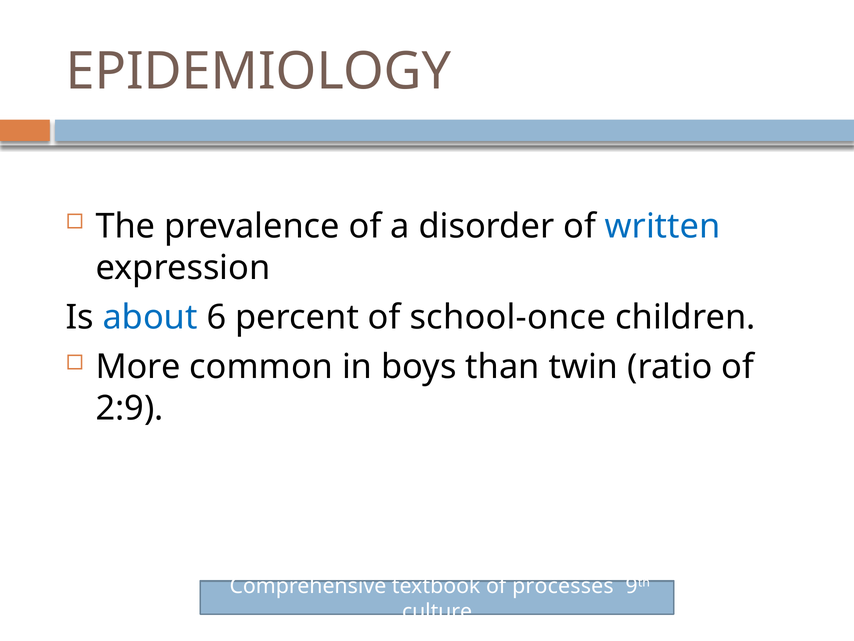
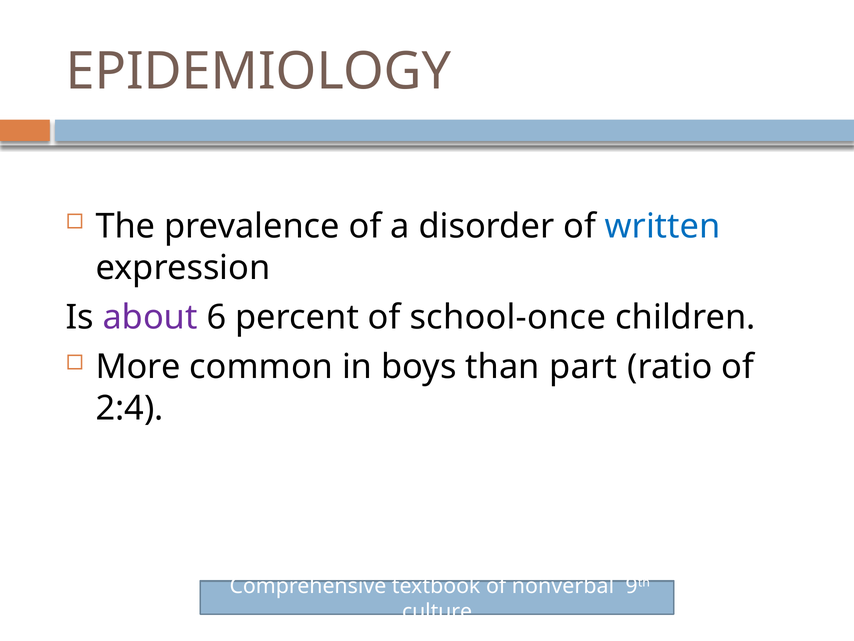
about colour: blue -> purple
twin: twin -> part
2:9: 2:9 -> 2:4
processes: processes -> nonverbal
